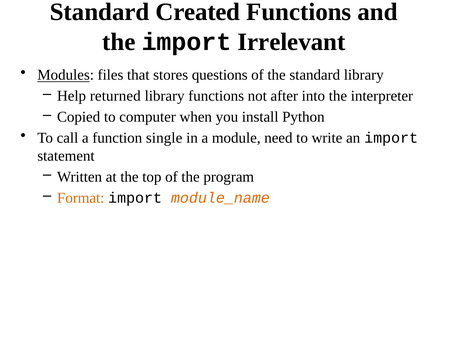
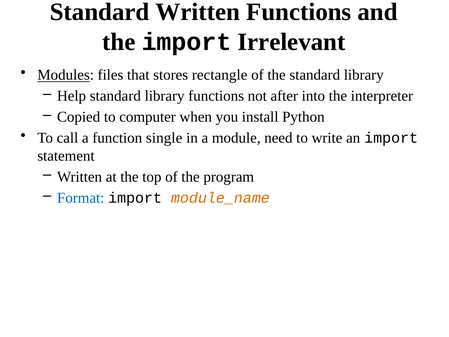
Standard Created: Created -> Written
questions: questions -> rectangle
Help returned: returned -> standard
Format colour: orange -> blue
